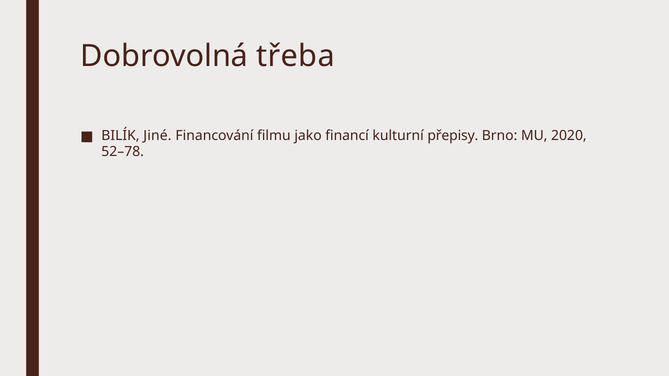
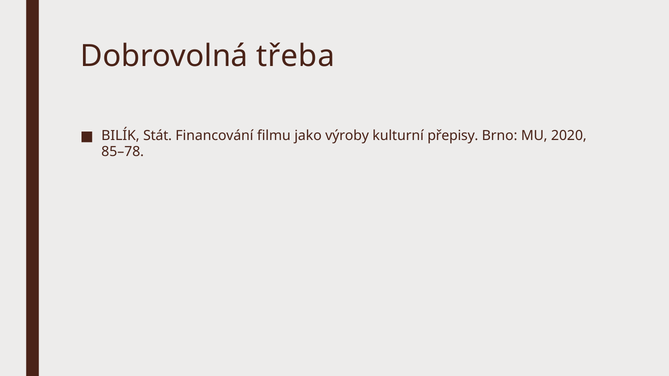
Jiné: Jiné -> Stát
financí: financí -> výroby
52–78: 52–78 -> 85–78
